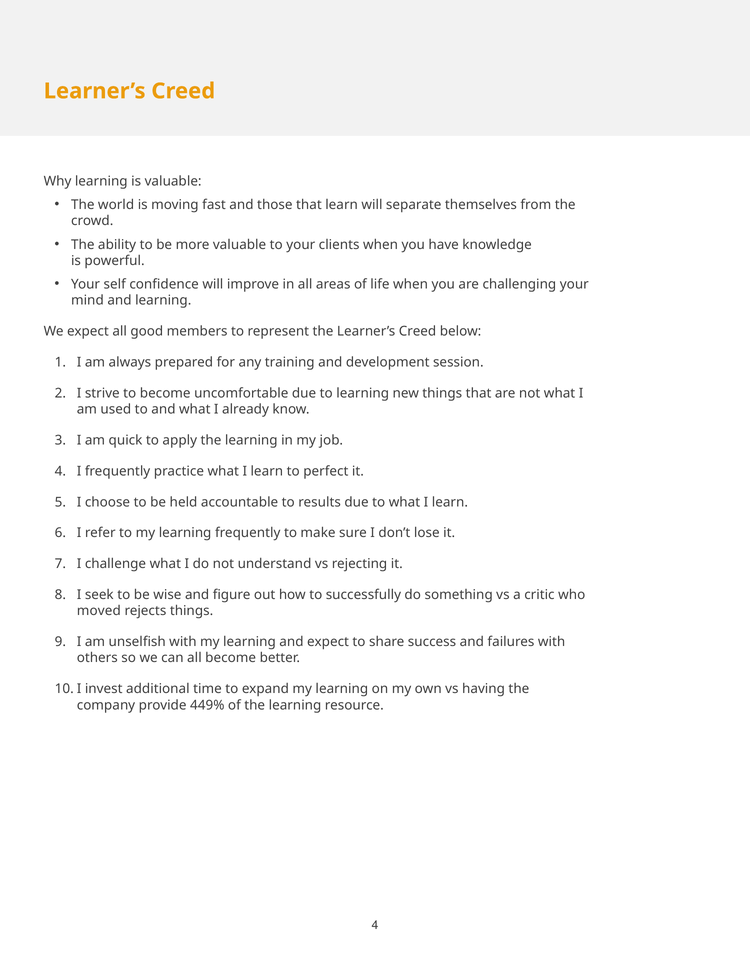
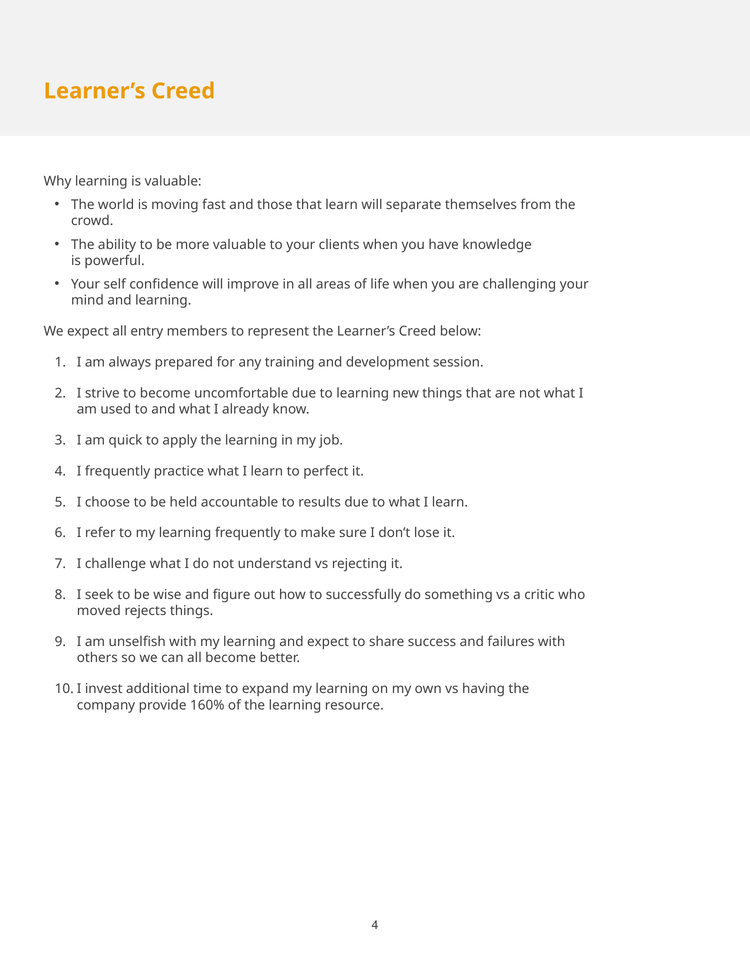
good: good -> entry
449%: 449% -> 160%
